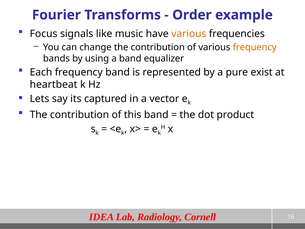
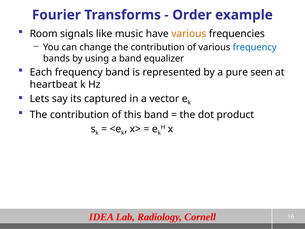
Focus: Focus -> Room
frequency at (255, 47) colour: orange -> blue
exist: exist -> seen
